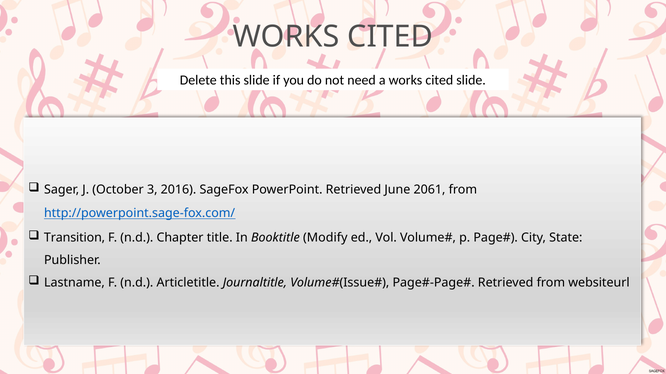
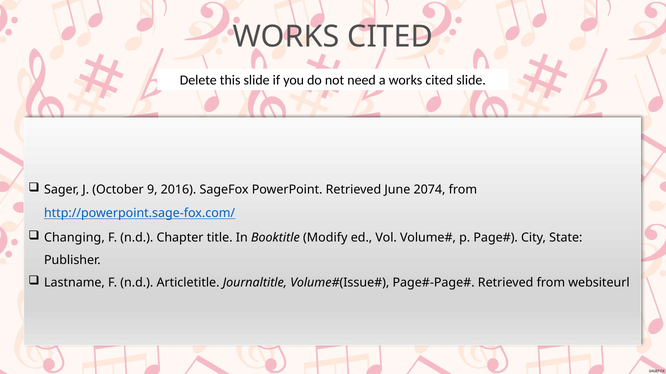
3: 3 -> 9
2061: 2061 -> 2074
Transition: Transition -> Changing
